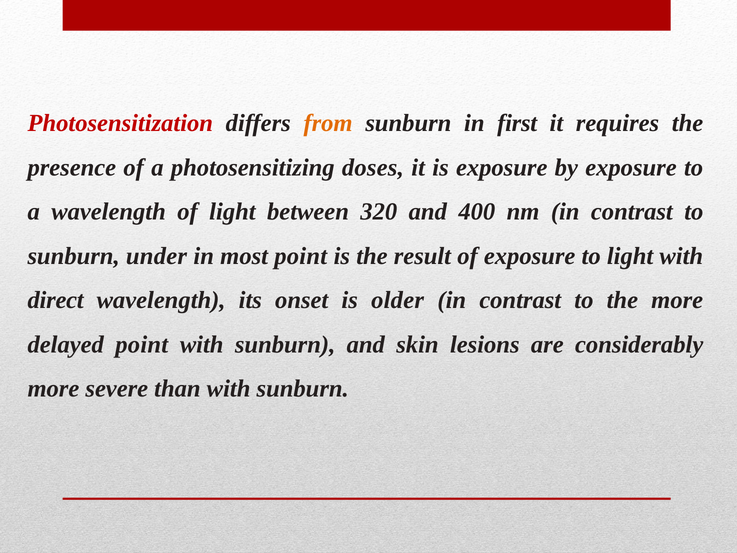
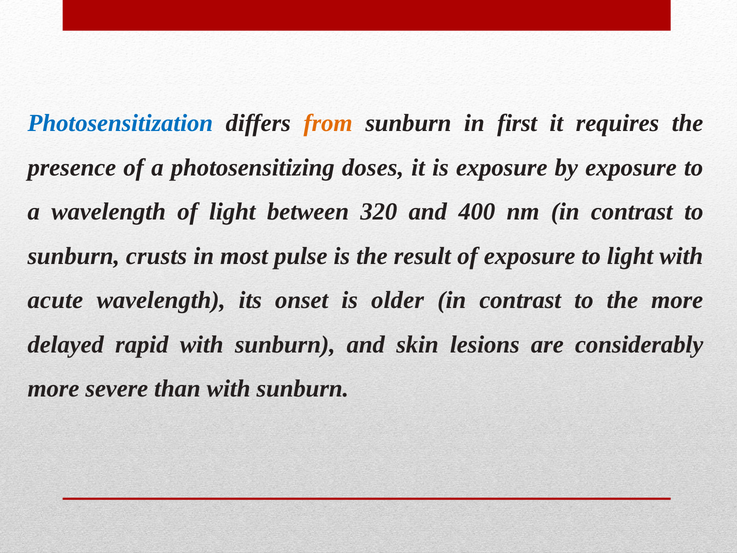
Photosensitization colour: red -> blue
under: under -> crusts
most point: point -> pulse
direct: direct -> acute
delayed point: point -> rapid
